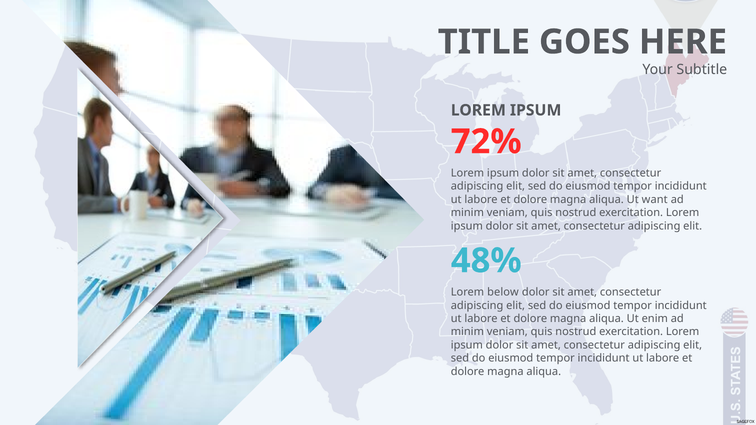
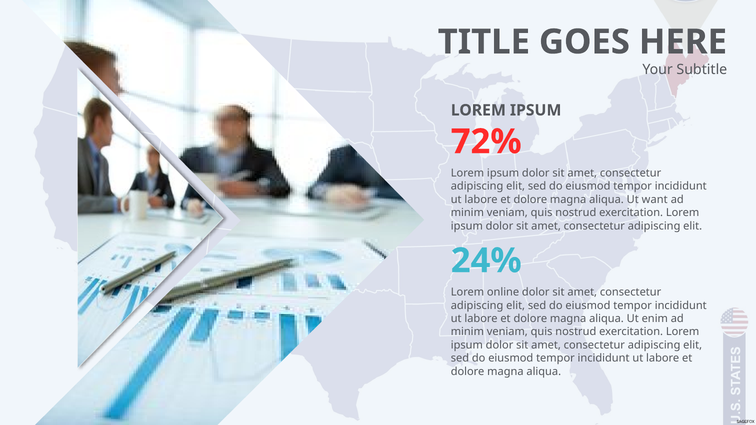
48%: 48% -> 24%
below: below -> online
